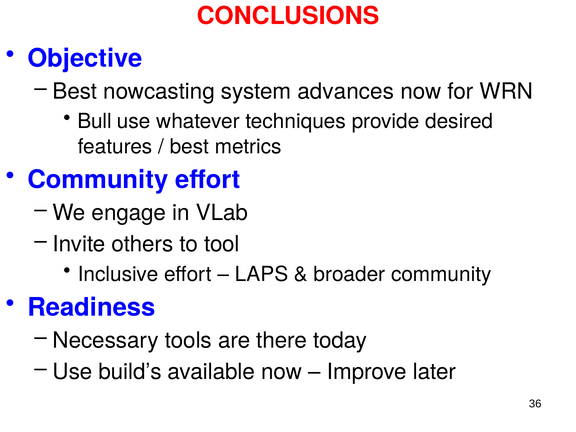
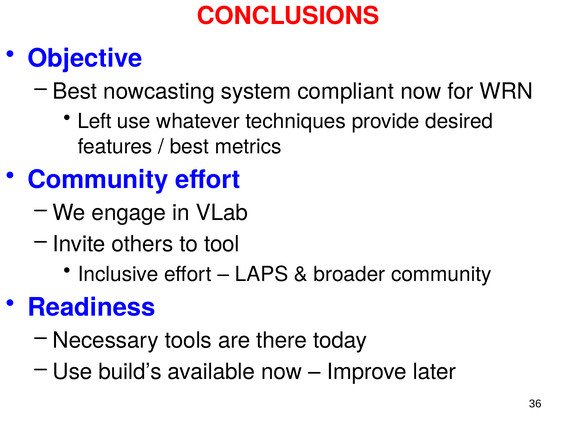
advances: advances -> compliant
Bull: Bull -> Left
